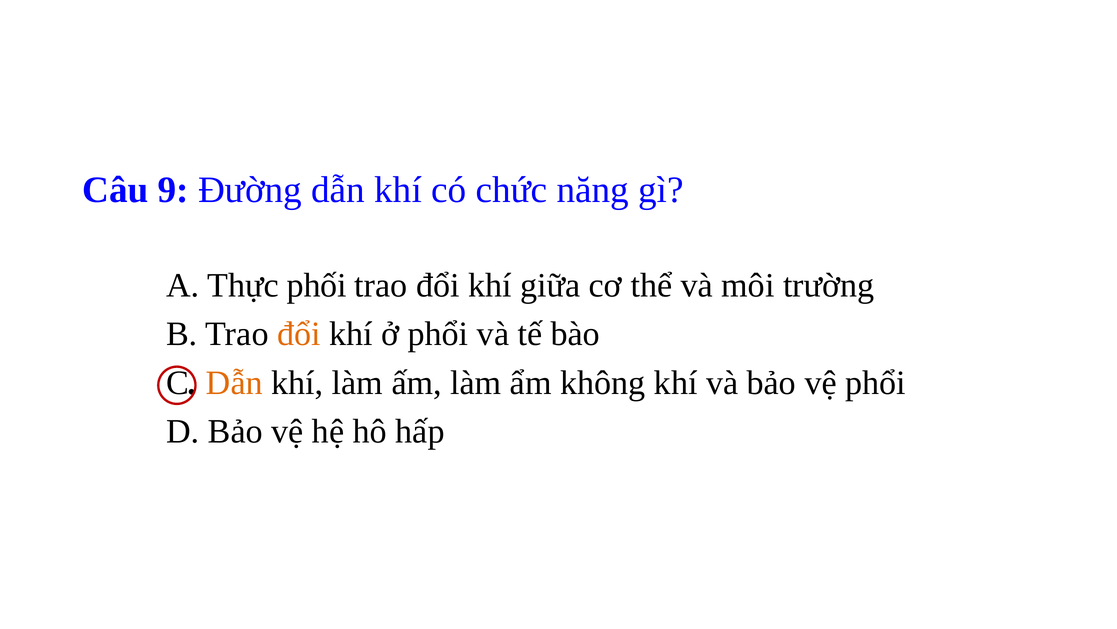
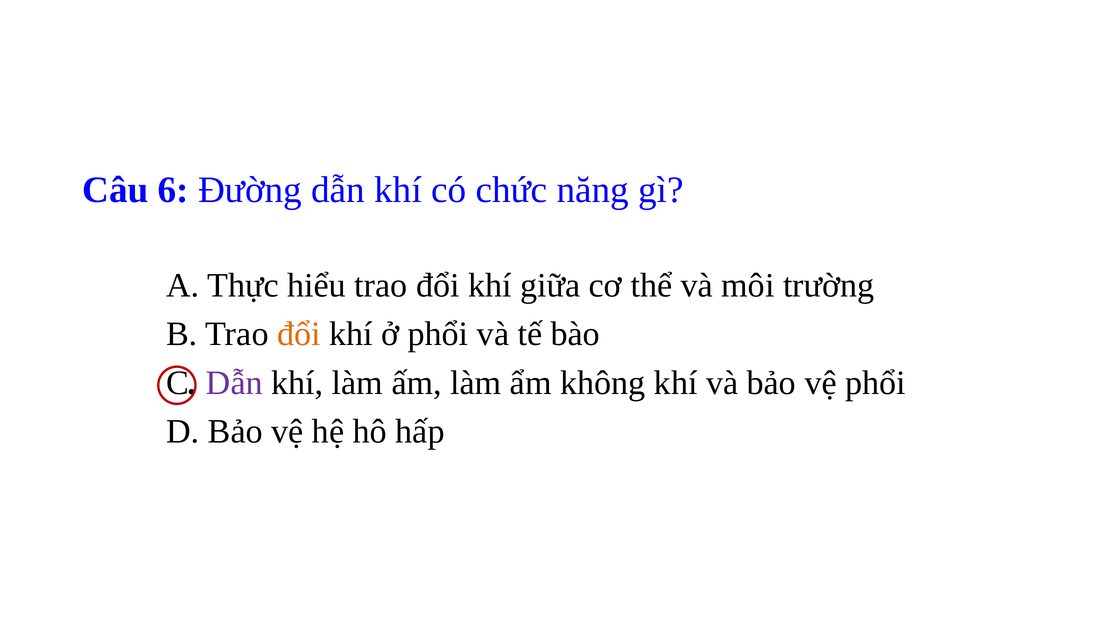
9: 9 -> 6
phối: phối -> hiểu
Dẫn at (234, 382) colour: orange -> purple
